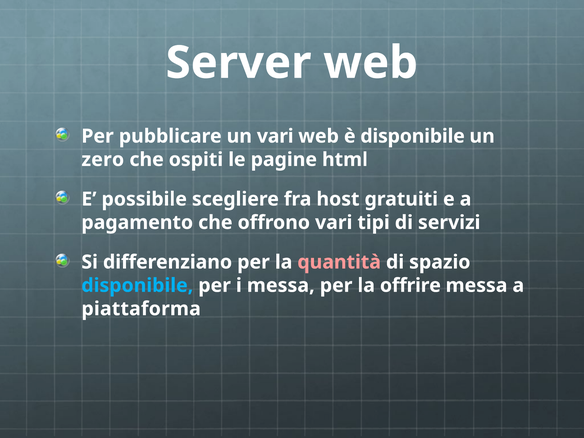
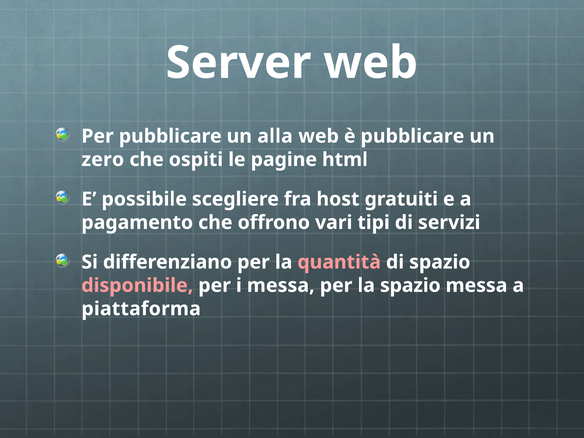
un vari: vari -> alla
è disponibile: disponibile -> pubblicare
disponibile at (137, 285) colour: light blue -> pink
la offrire: offrire -> spazio
